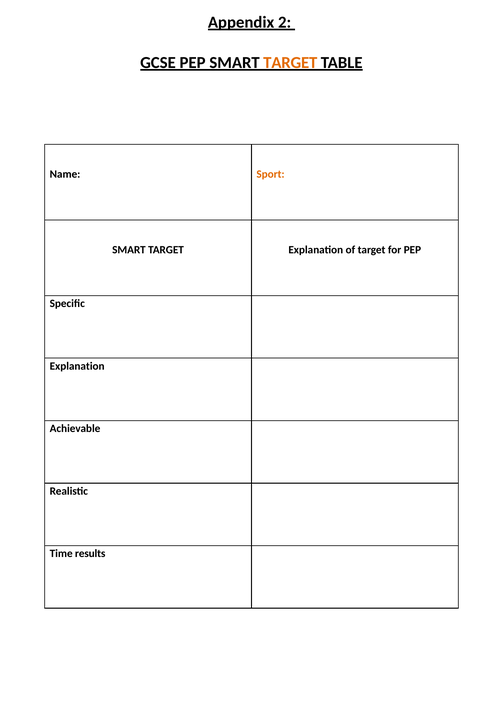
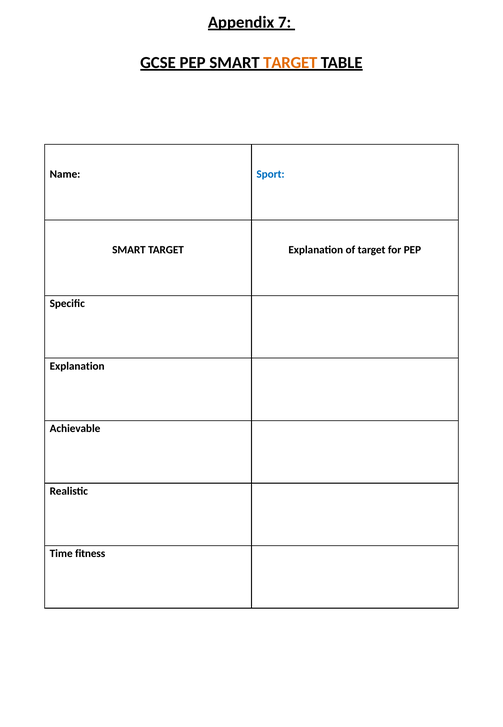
2: 2 -> 7
Sport colour: orange -> blue
results: results -> fitness
